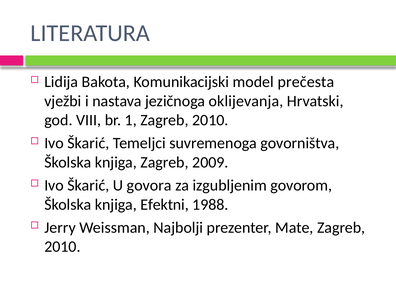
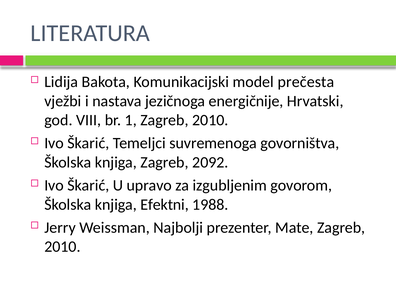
oklijevanja: oklijevanja -> energičnije
2009: 2009 -> 2092
govora: govora -> upravo
